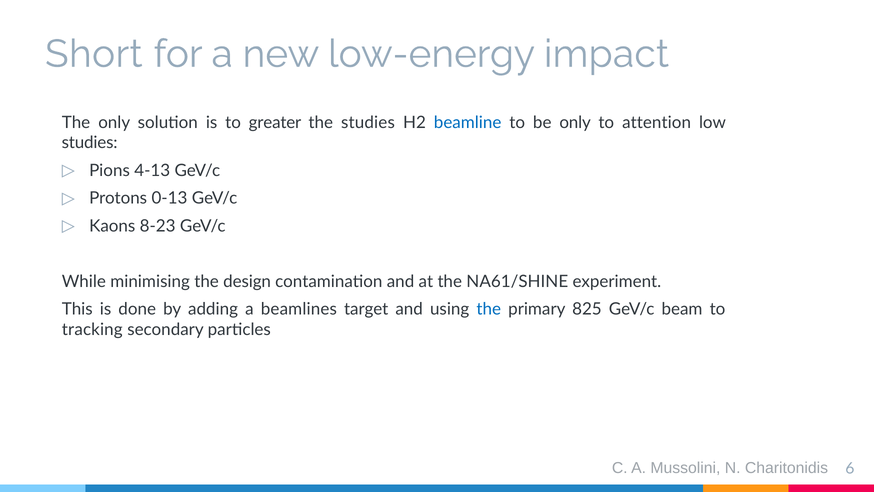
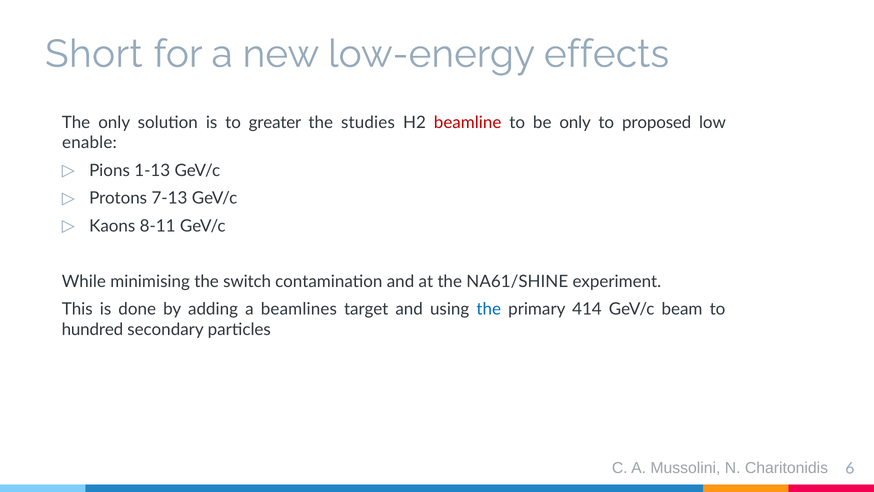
impact: impact -> effects
beamline colour: blue -> red
attention: attention -> proposed
studies at (90, 143): studies -> enable
4-13: 4-13 -> 1-13
0-13: 0-13 -> 7-13
8-23: 8-23 -> 8-11
design: design -> switch
825: 825 -> 414
tracking: tracking -> hundred
